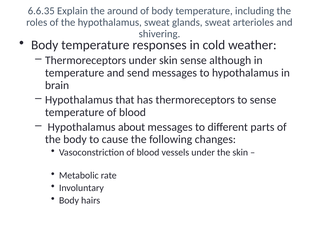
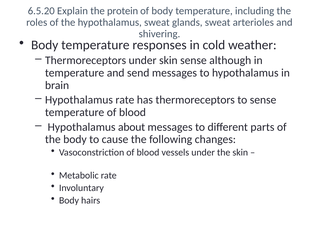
6.6.35: 6.6.35 -> 6.5.20
around: around -> protein
Hypothalamus that: that -> rate
